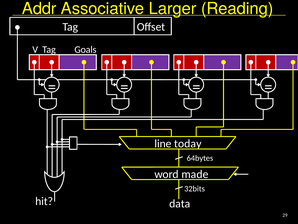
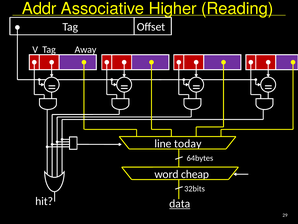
Larger: Larger -> Higher
Goals: Goals -> Away
made: made -> cheap
data underline: none -> present
